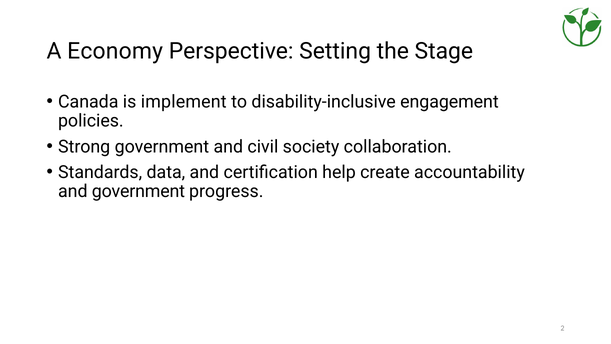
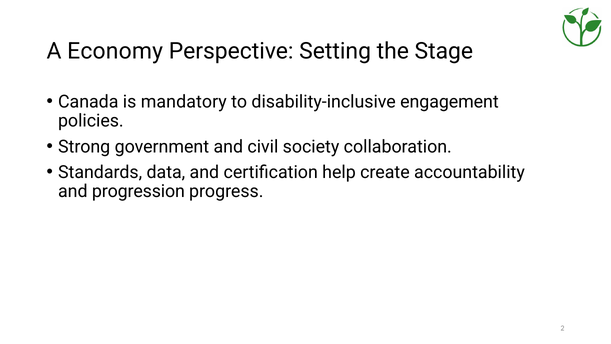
implement: implement -> mandatory
and government: government -> progression
